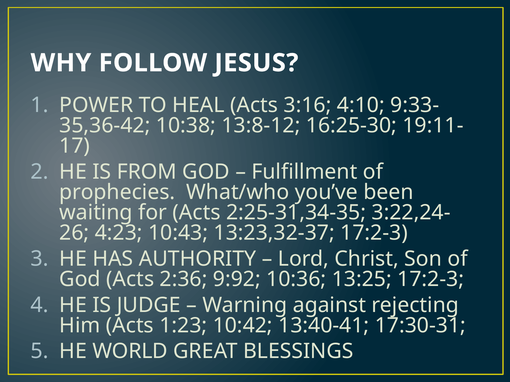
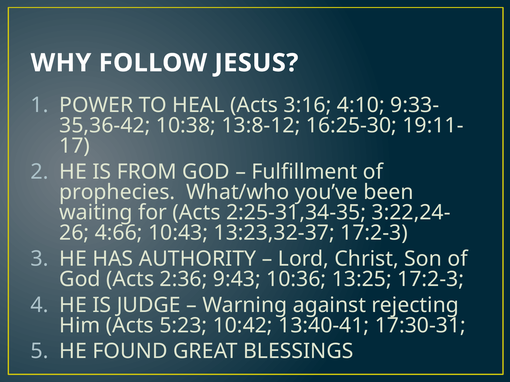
4:23: 4:23 -> 4:66
9:92: 9:92 -> 9:43
1:23: 1:23 -> 5:23
WORLD: WORLD -> FOUND
